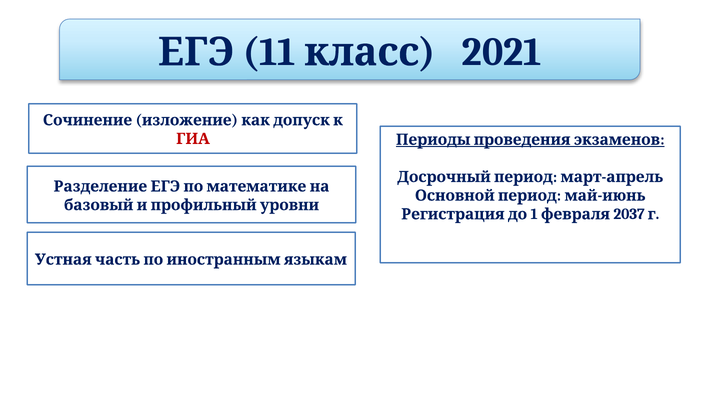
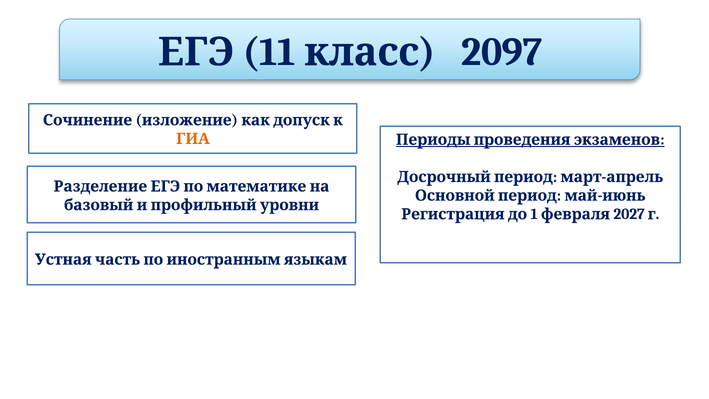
2021: 2021 -> 2097
ГИА colour: red -> orange
2037: 2037 -> 2027
